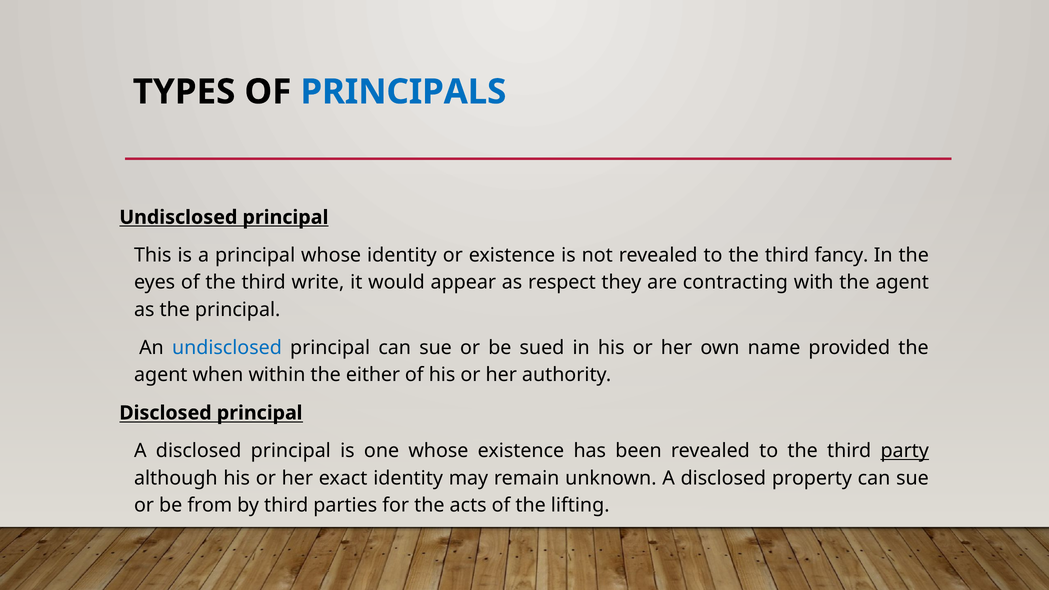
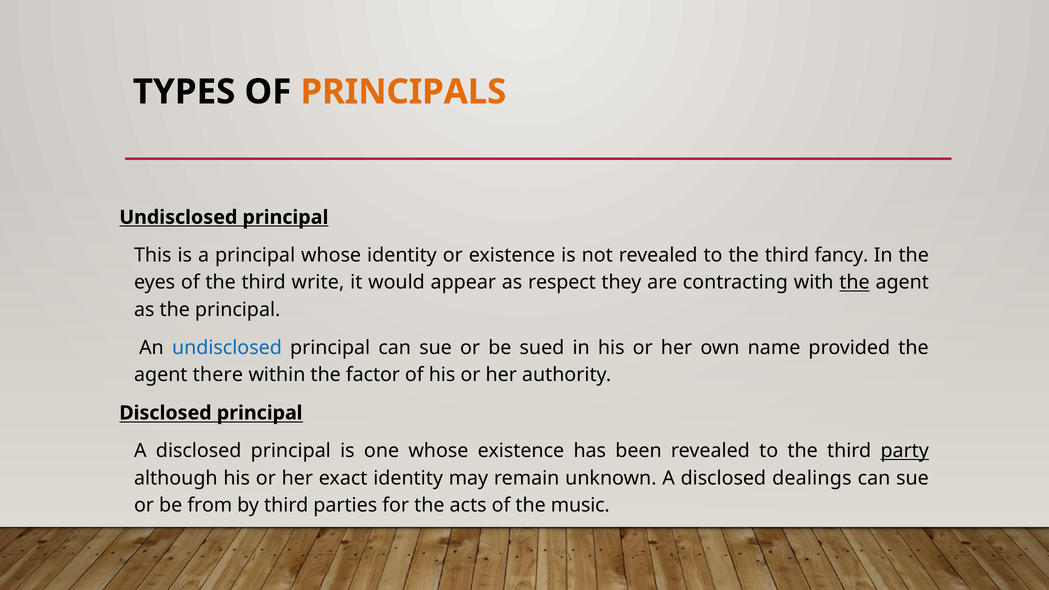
PRINCIPALS colour: blue -> orange
the at (855, 283) underline: none -> present
when: when -> there
either: either -> factor
property: property -> dealings
lifting: lifting -> music
